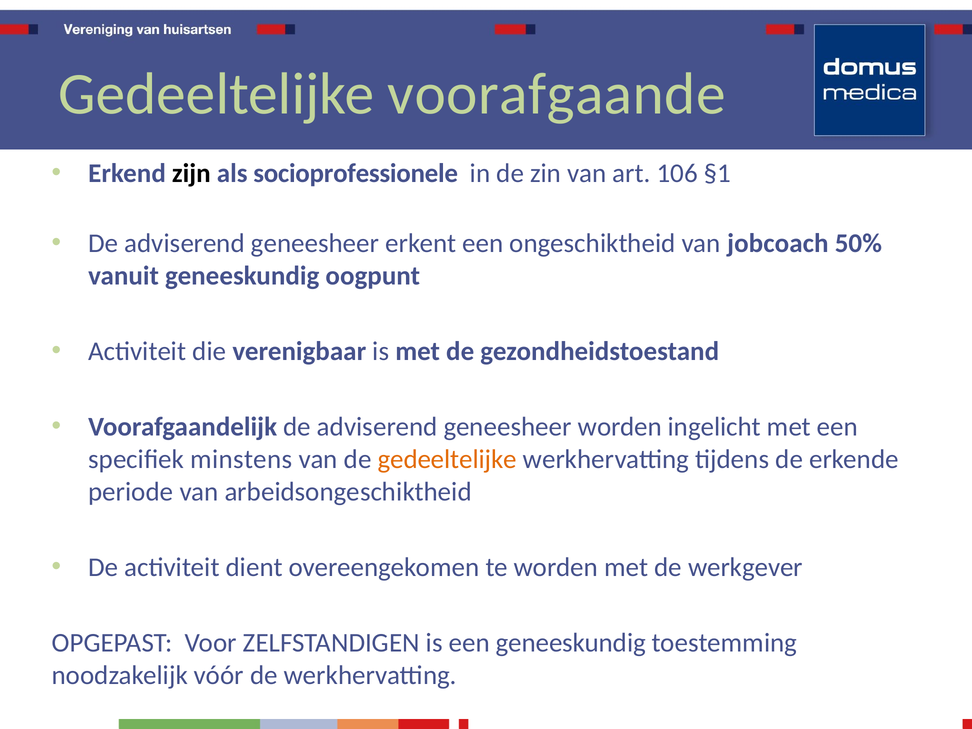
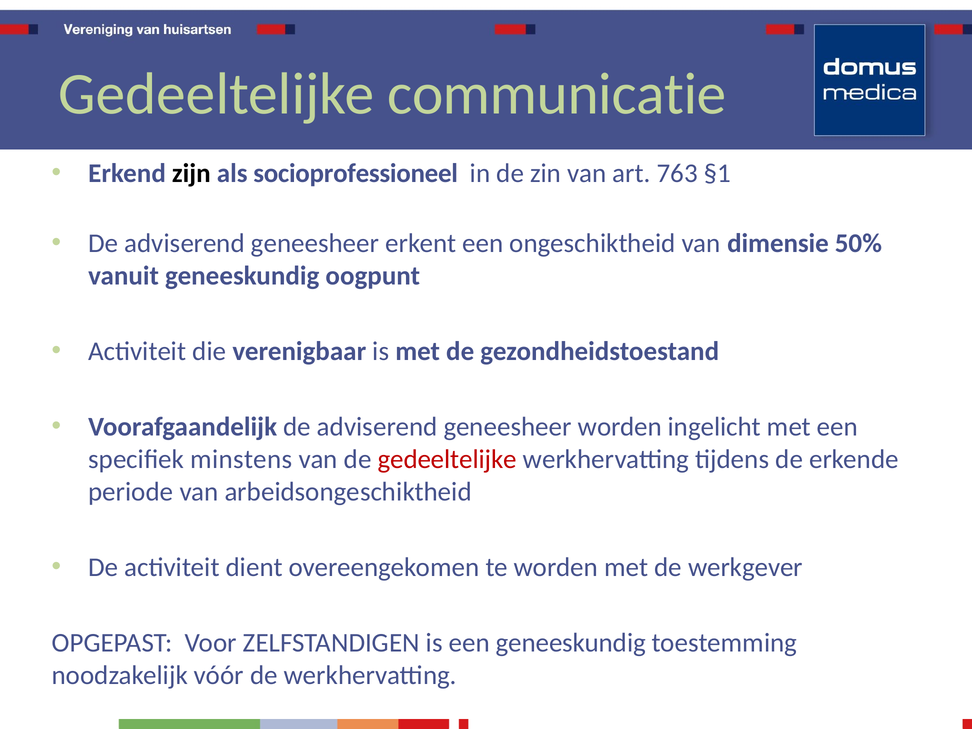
voorafgaande: voorafgaande -> communicatie
socioprofessionele: socioprofessionele -> socioprofessioneel
106: 106 -> 763
jobcoach: jobcoach -> dimensie
gedeeltelijke at (447, 459) colour: orange -> red
